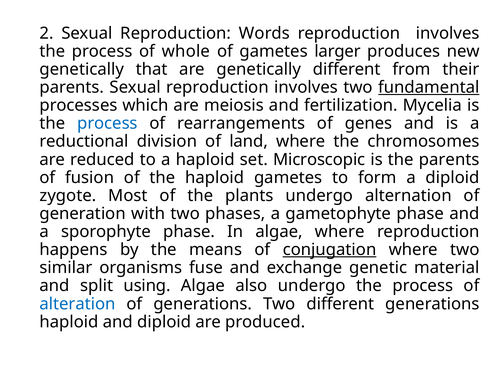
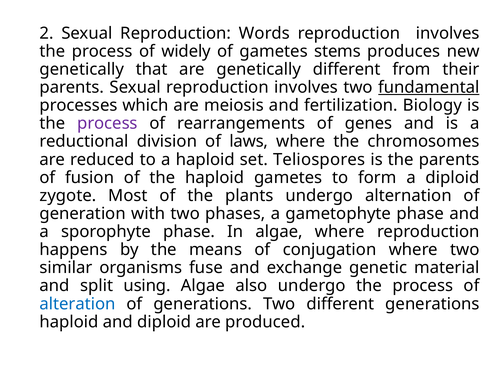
whole: whole -> widely
larger: larger -> stems
Mycelia: Mycelia -> Biology
process at (107, 124) colour: blue -> purple
land: land -> laws
Microscopic: Microscopic -> Teliospores
conjugation underline: present -> none
